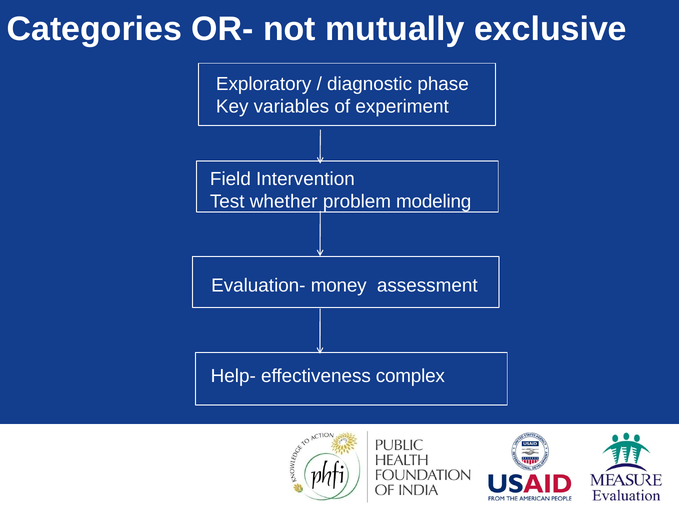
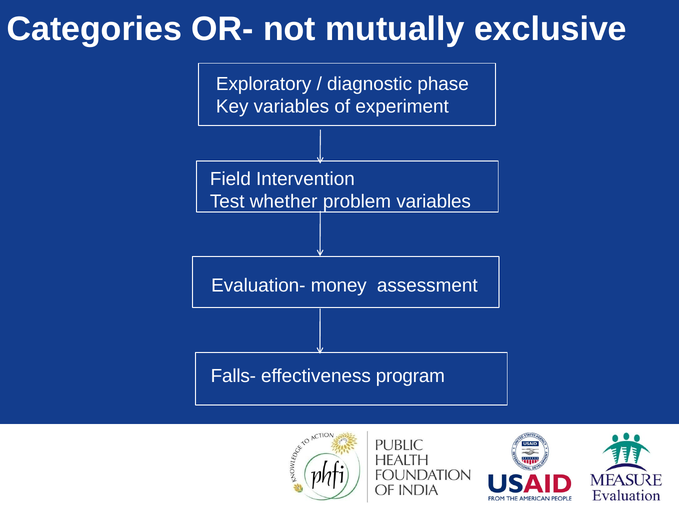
problem modeling: modeling -> variables
Help-: Help- -> Falls-
complex: complex -> program
